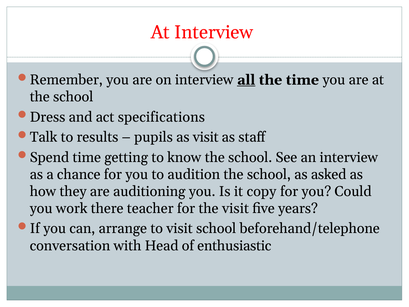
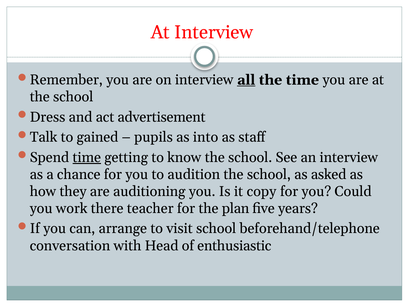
specifications: specifications -> advertisement
results: results -> gained
as visit: visit -> into
time at (87, 157) underline: none -> present
the visit: visit -> plan
